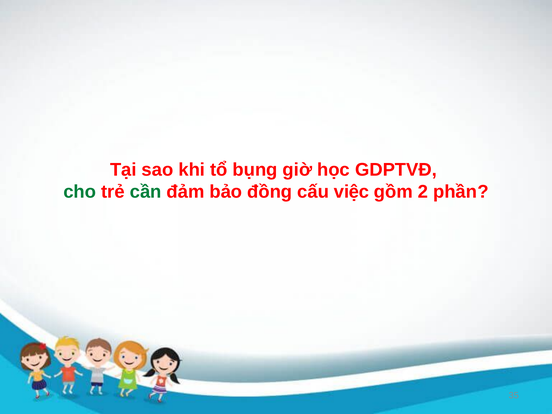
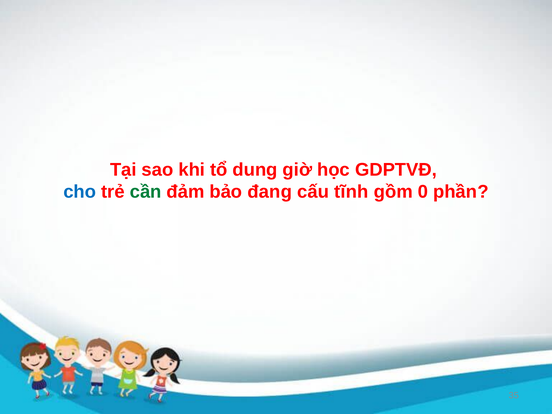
bụng: bụng -> dung
cho colour: green -> blue
đồng: đồng -> đang
việc: việc -> tĩnh
2: 2 -> 0
